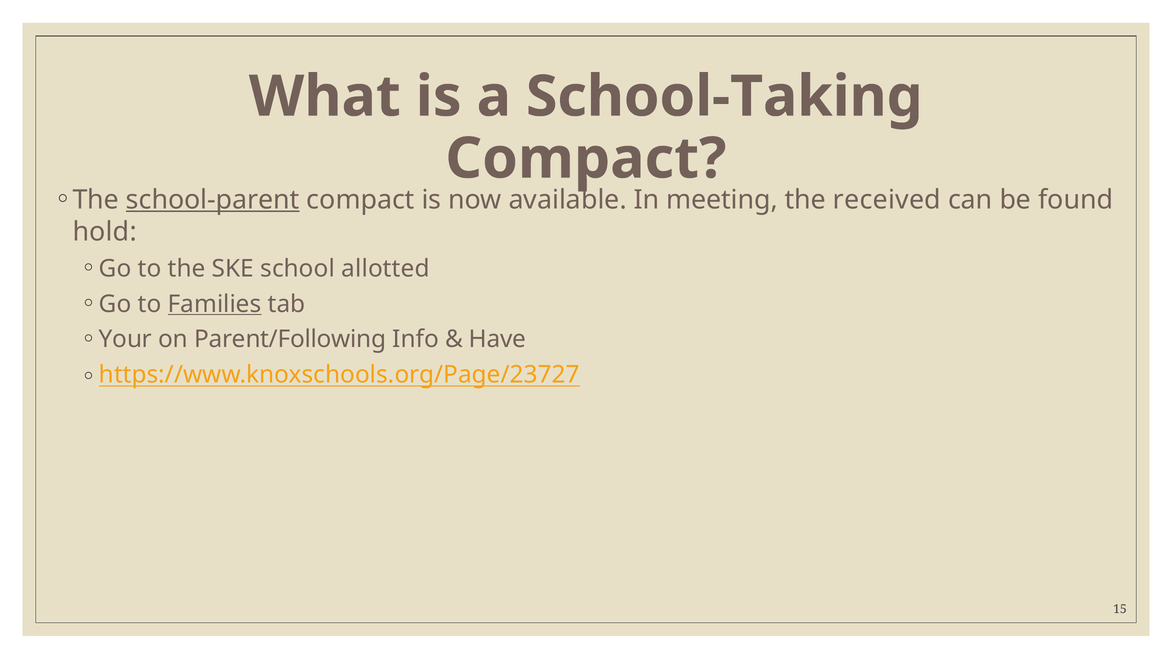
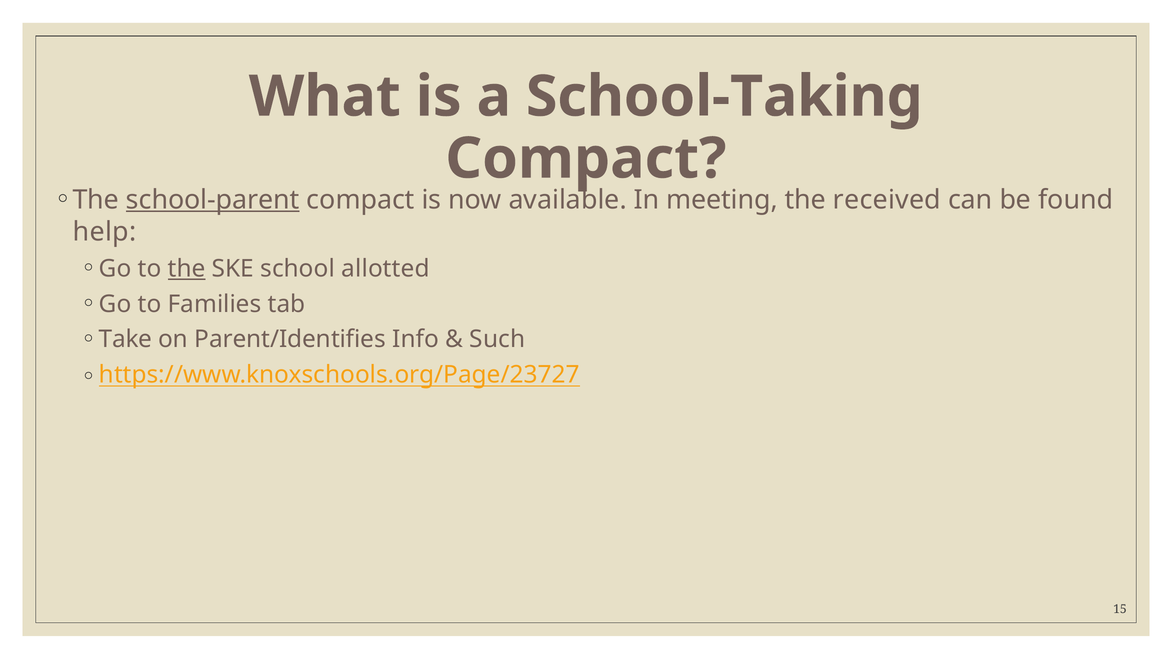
hold: hold -> help
the at (187, 269) underline: none -> present
Families underline: present -> none
Your: Your -> Take
Parent/Following: Parent/Following -> Parent/Identifies
Have: Have -> Such
